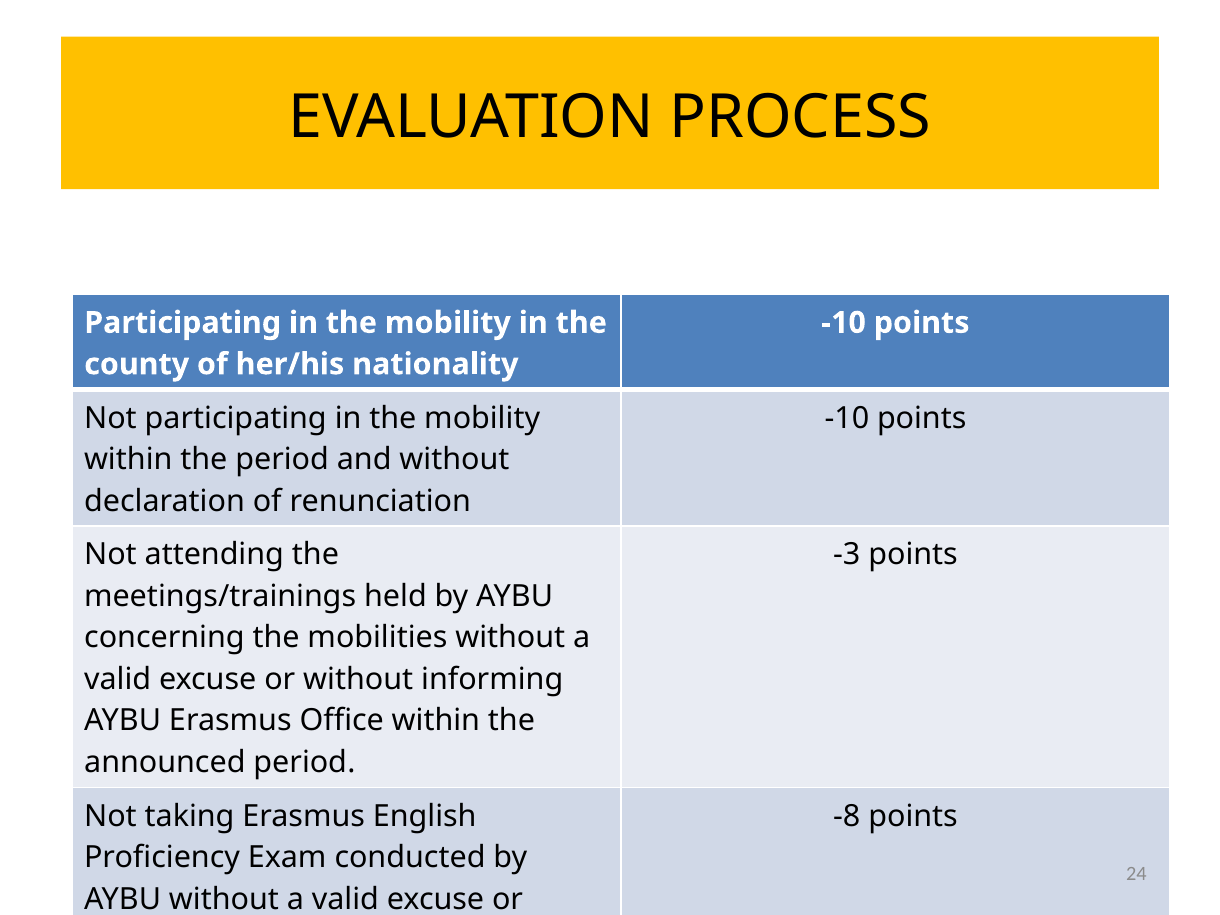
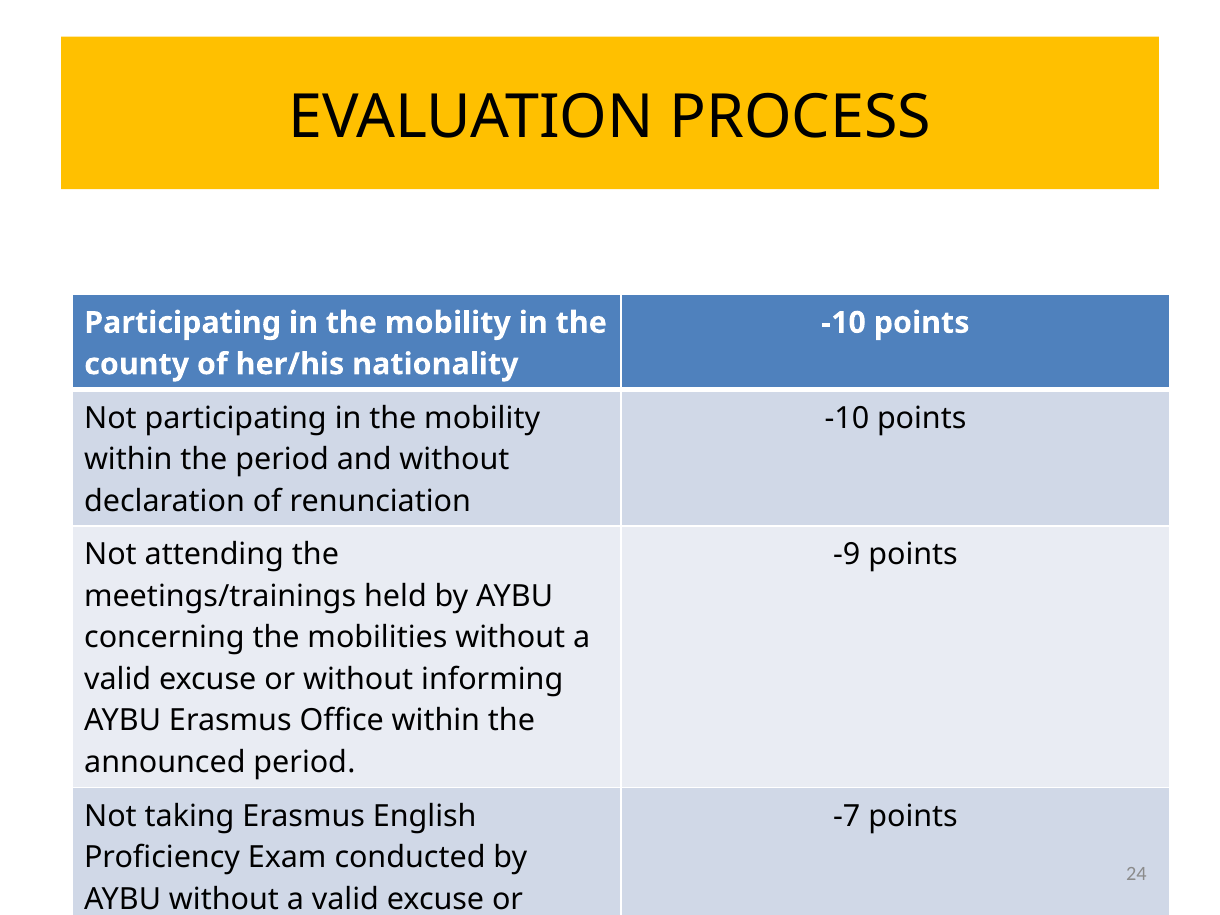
-3: -3 -> -9
-8: -8 -> -7
